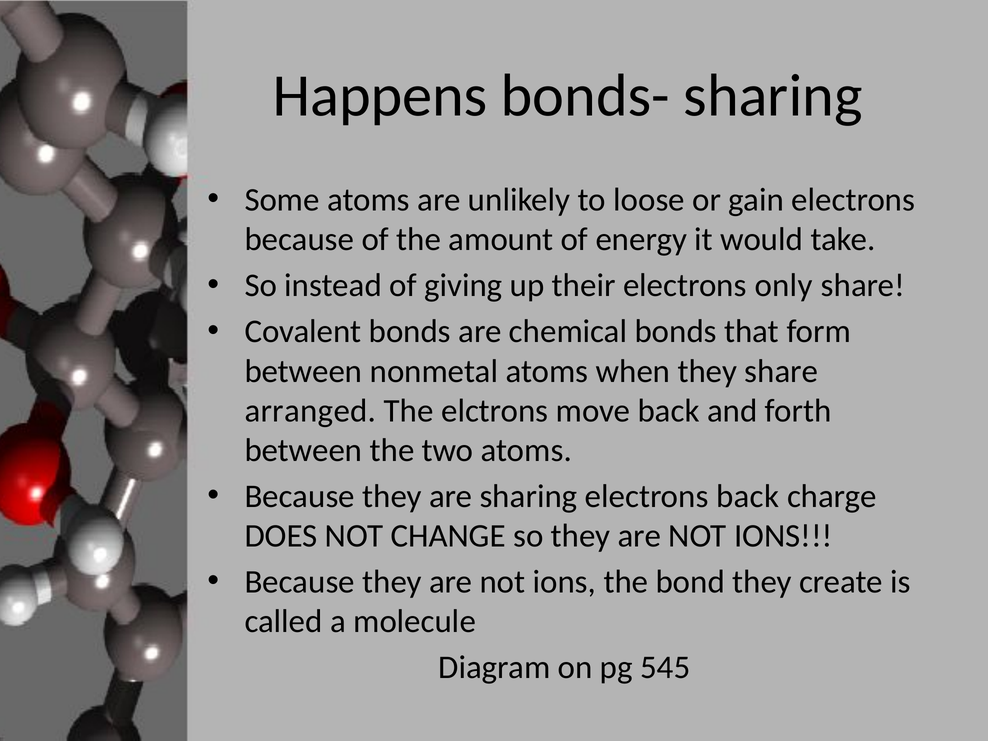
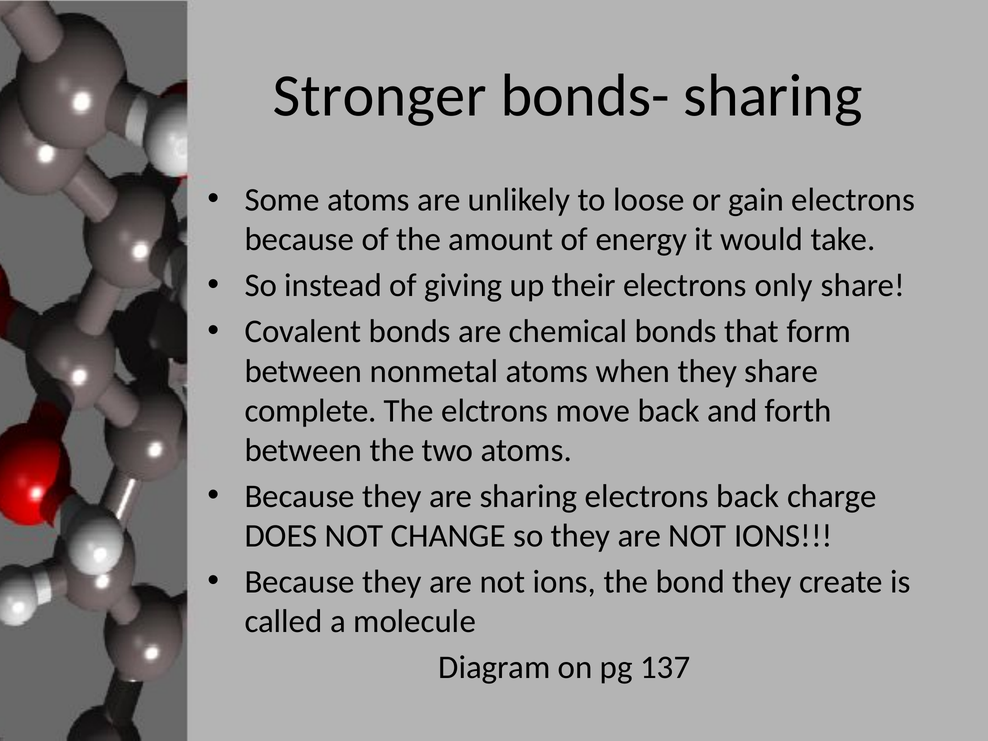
Happens: Happens -> Stronger
arranged: arranged -> complete
545: 545 -> 137
